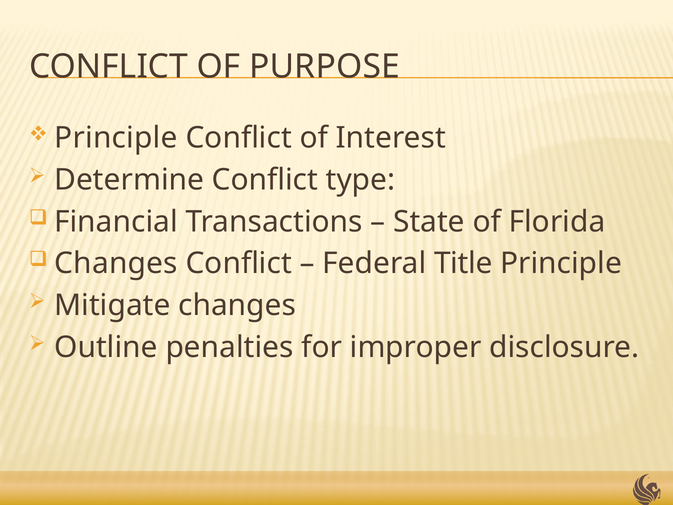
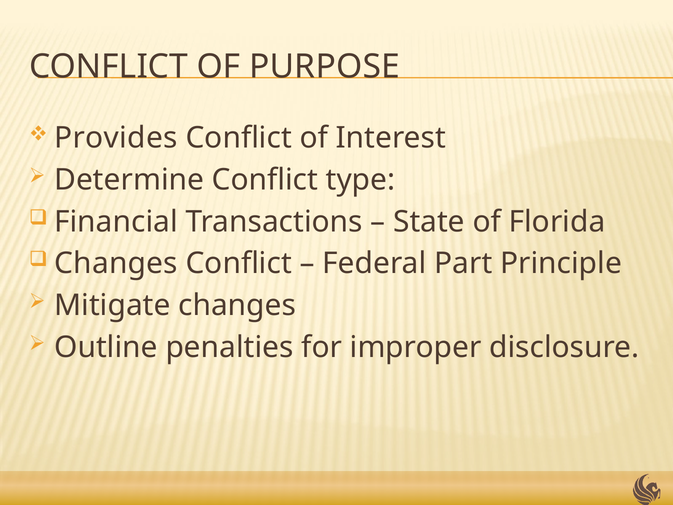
Principle at (116, 138): Principle -> Provides
Title: Title -> Part
